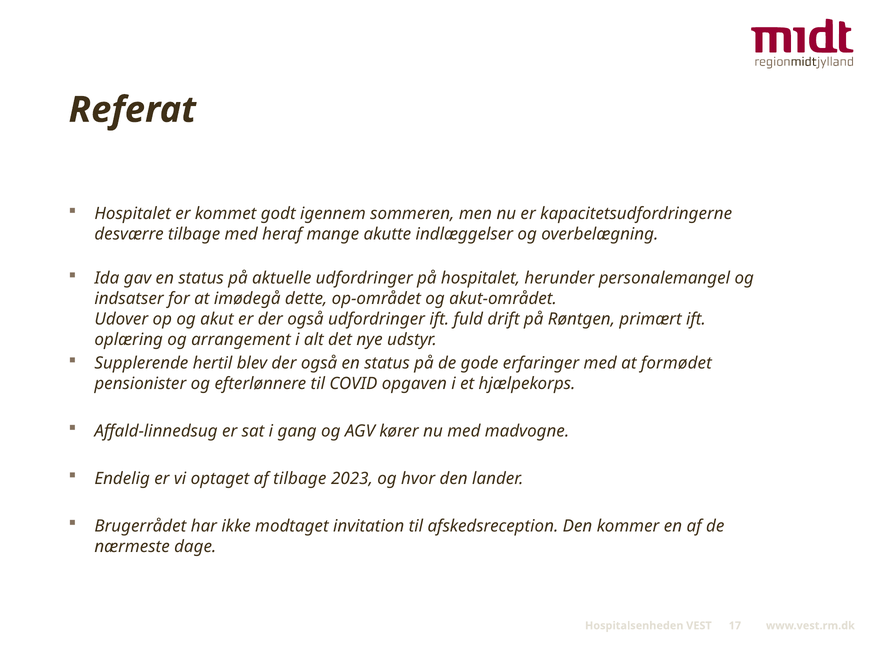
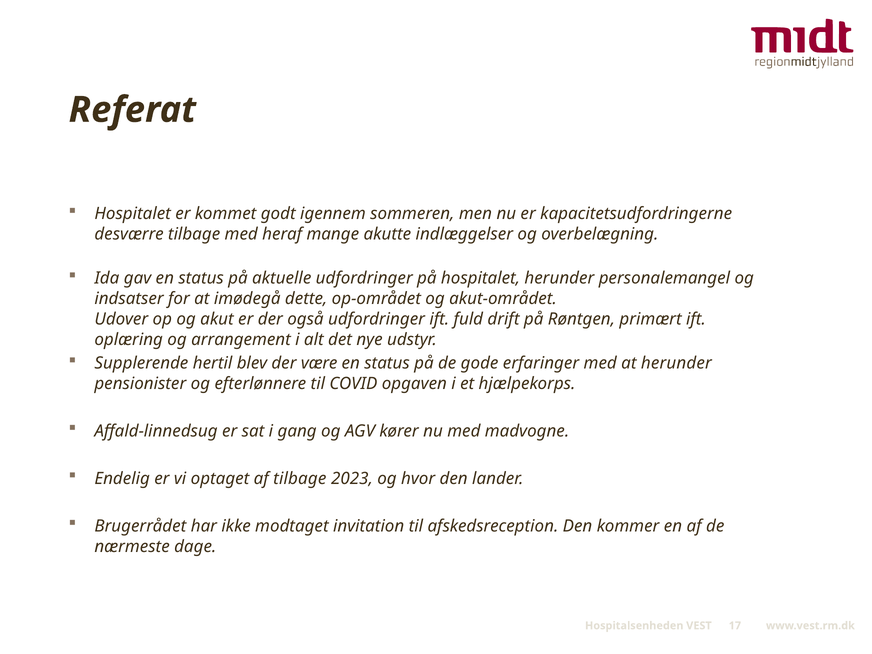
blev der også: også -> være
at formødet: formødet -> herunder
